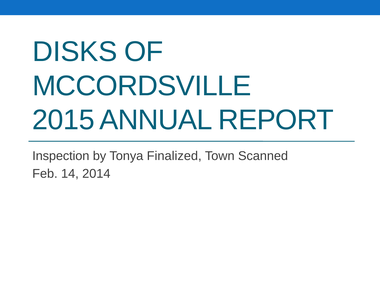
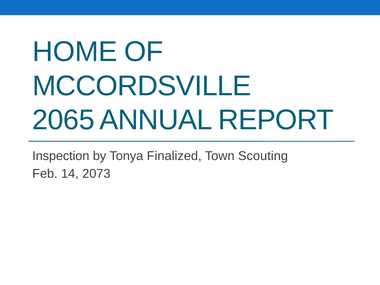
DISKS: DISKS -> HOME
2015: 2015 -> 2065
Scanned: Scanned -> Scouting
2014: 2014 -> 2073
